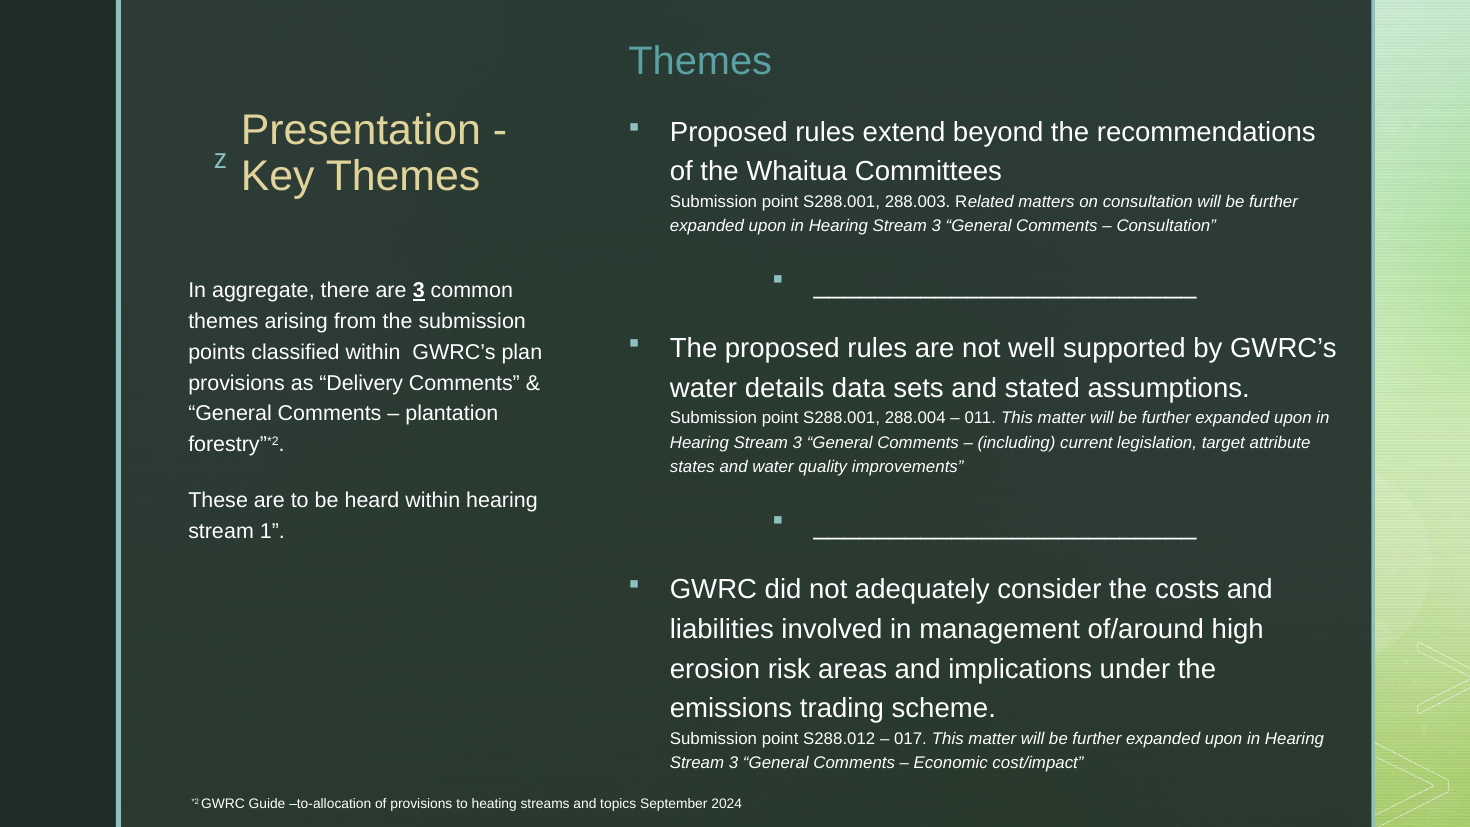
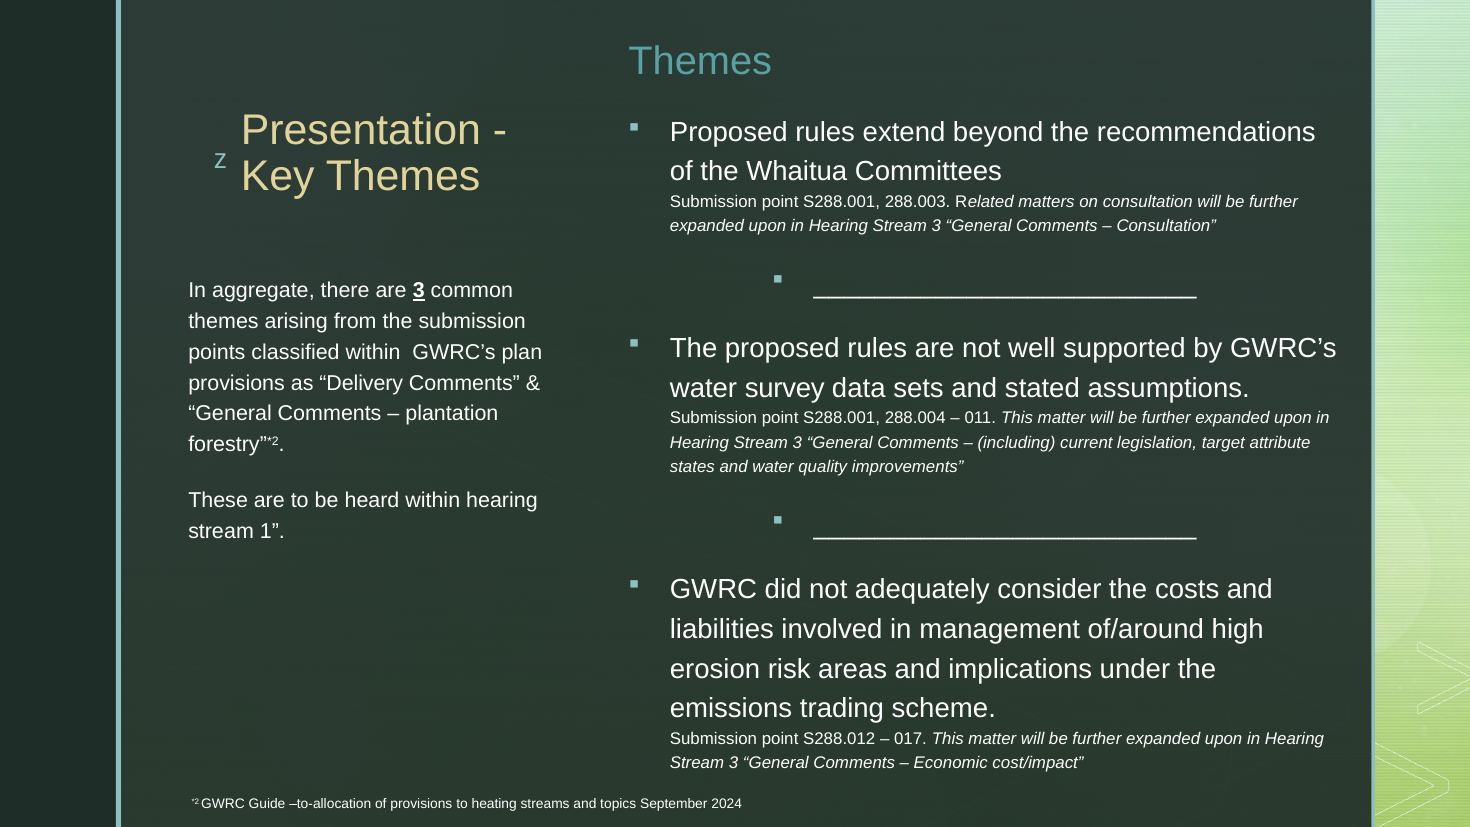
details: details -> survey
